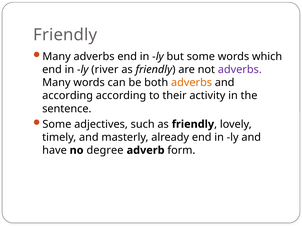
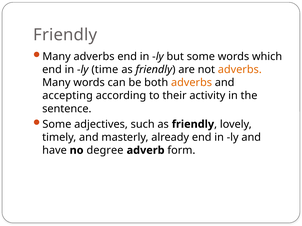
river: river -> time
adverbs at (240, 70) colour: purple -> orange
according at (68, 96): according -> accepting
